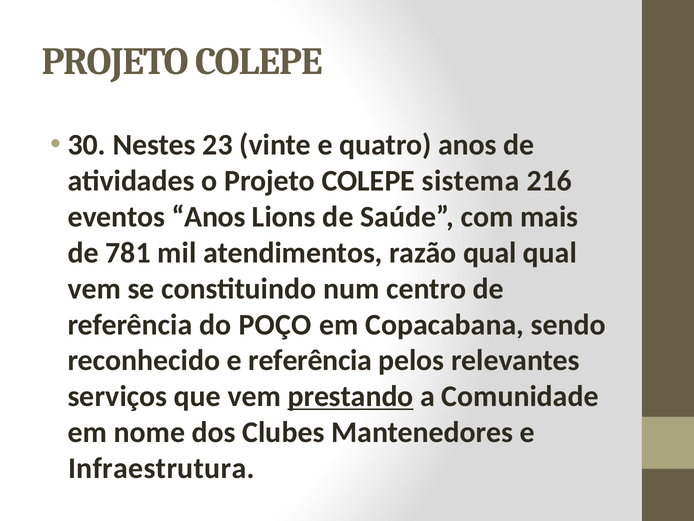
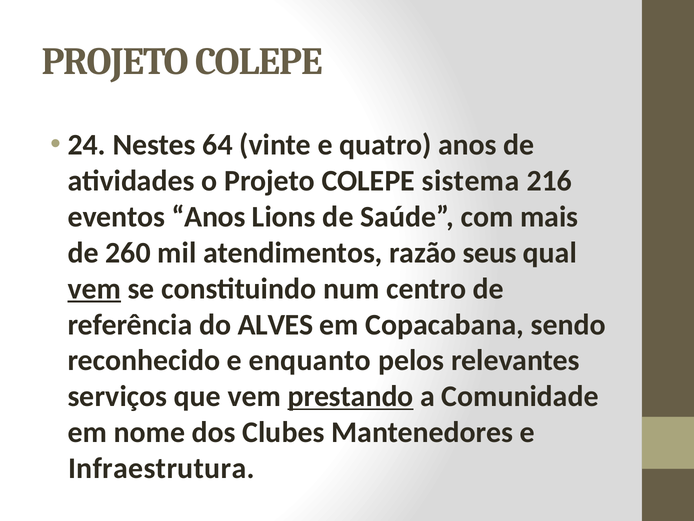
30: 30 -> 24
23: 23 -> 64
781: 781 -> 260
razão qual: qual -> seus
vem at (94, 288) underline: none -> present
POÇO: POÇO -> ALVES
e referência: referência -> enquanto
